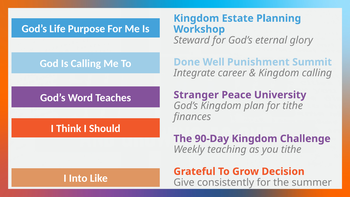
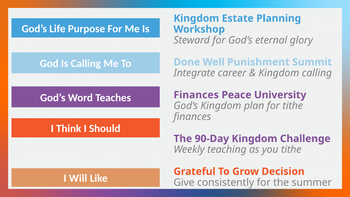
Stranger at (196, 95): Stranger -> Finances
Into: Into -> Will
